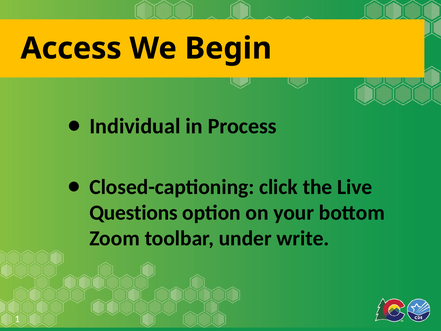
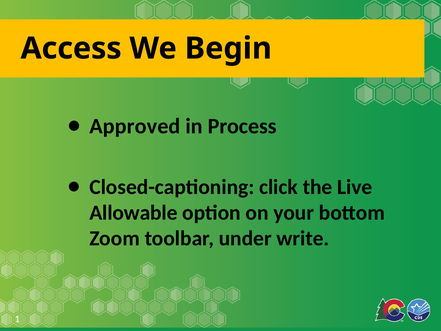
Individual: Individual -> Approved
Questions: Questions -> Allowable
